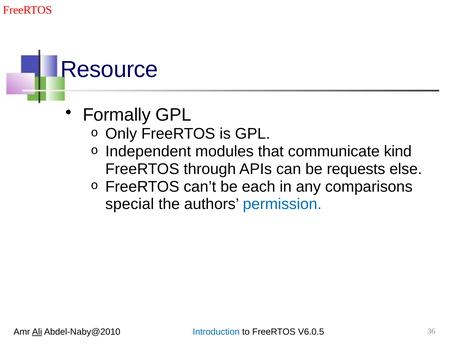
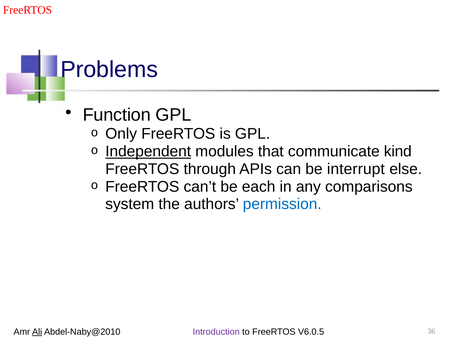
Resource: Resource -> Problems
Formally: Formally -> Function
Independent underline: none -> present
requests: requests -> interrupt
special: special -> system
Introduction colour: blue -> purple
